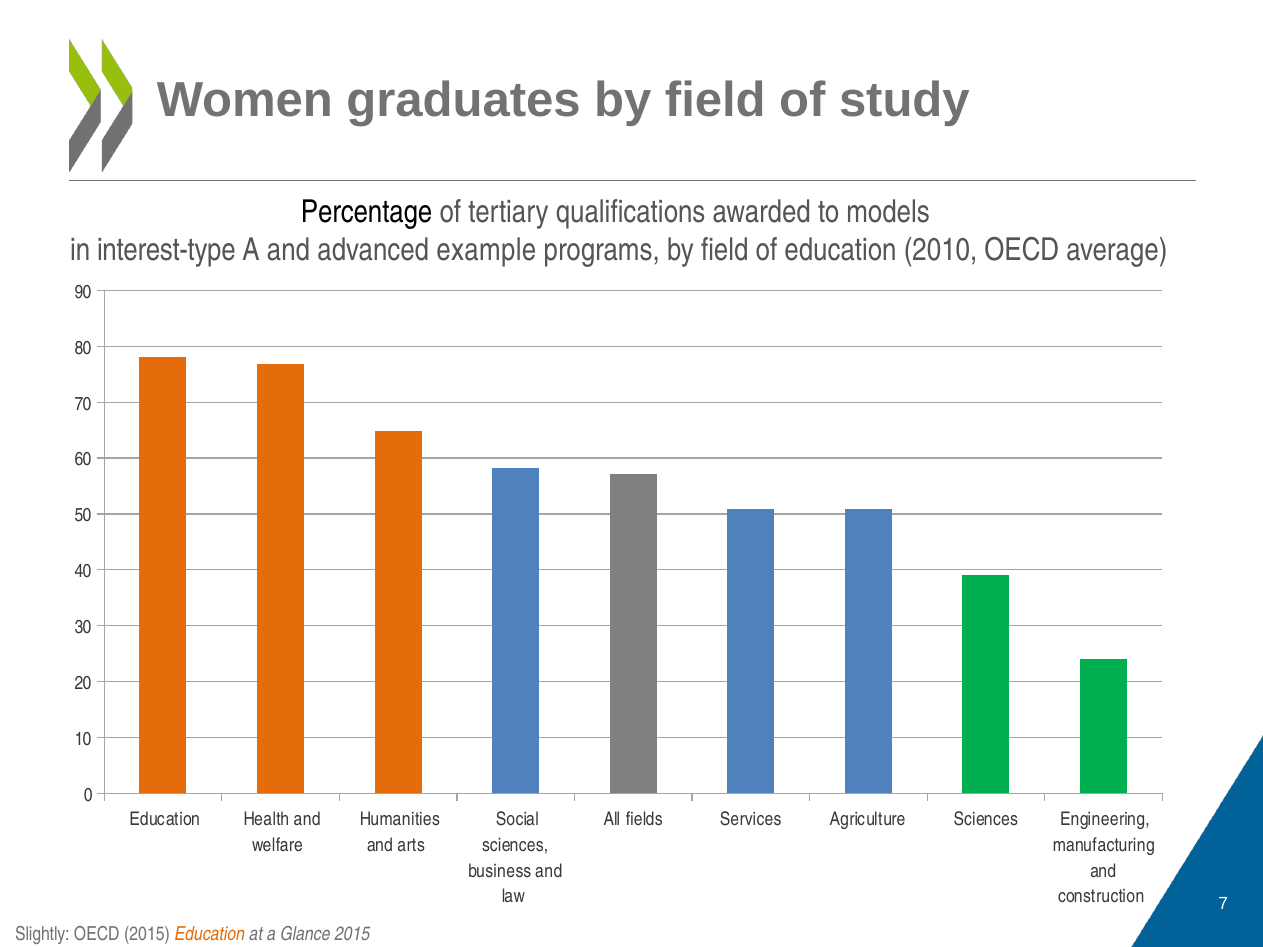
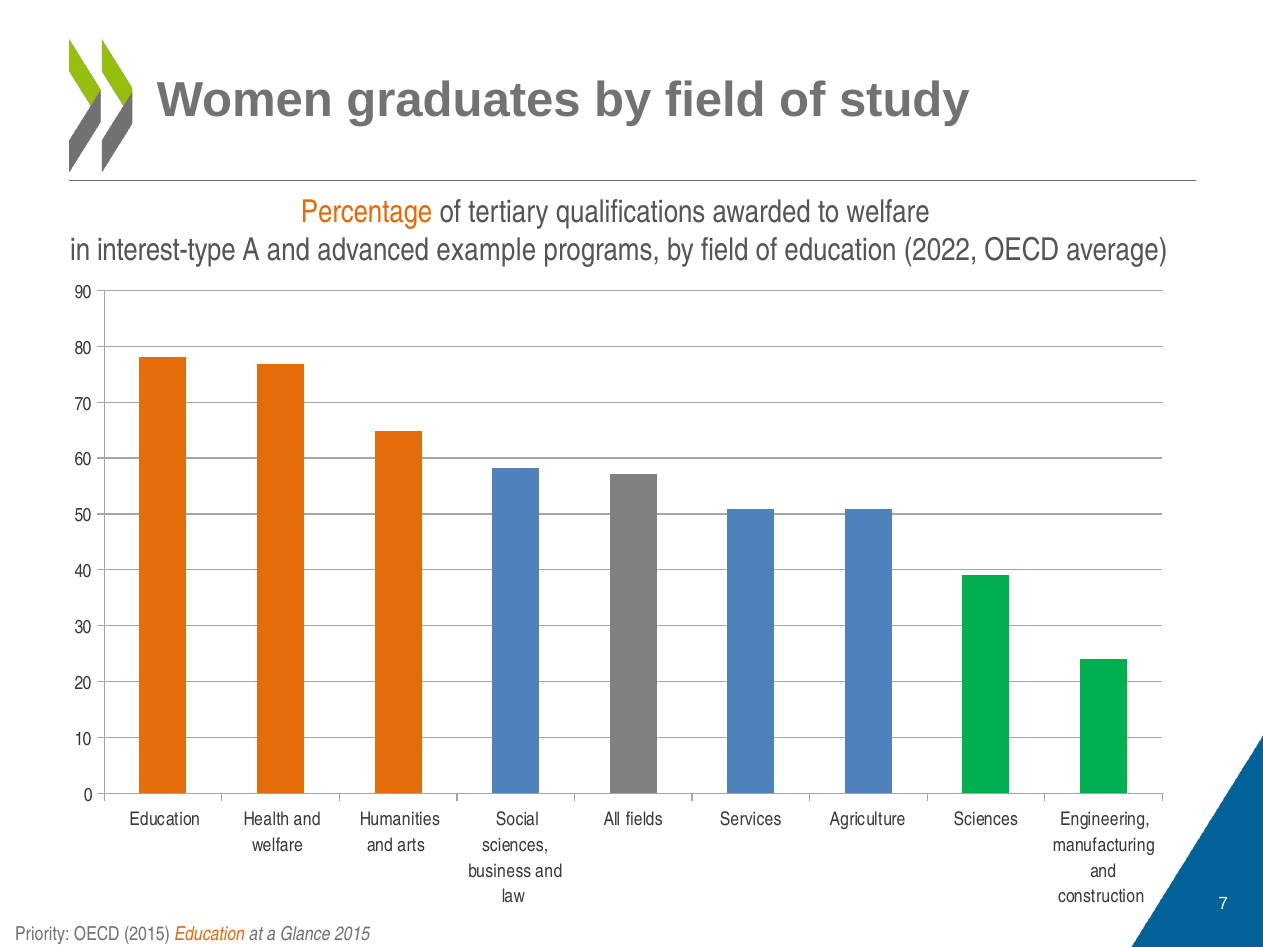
Percentage colour: black -> orange
to models: models -> welfare
2010: 2010 -> 2022
Slightly: Slightly -> Priority
